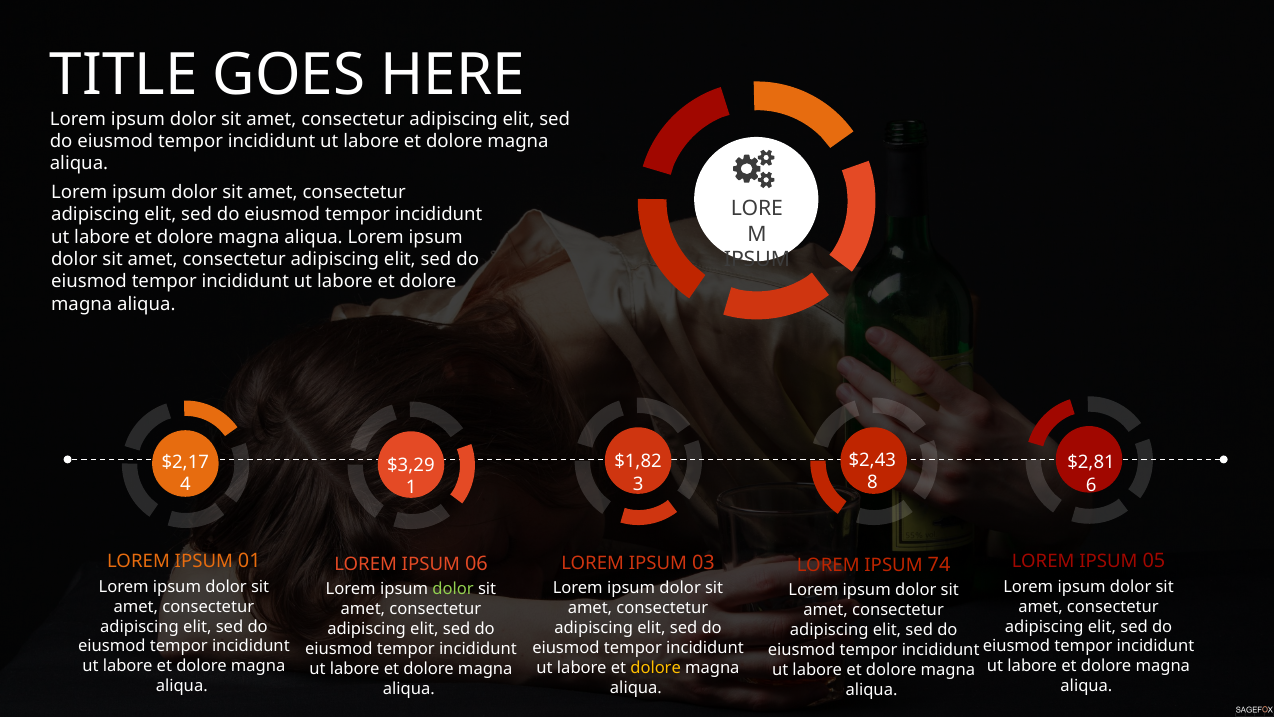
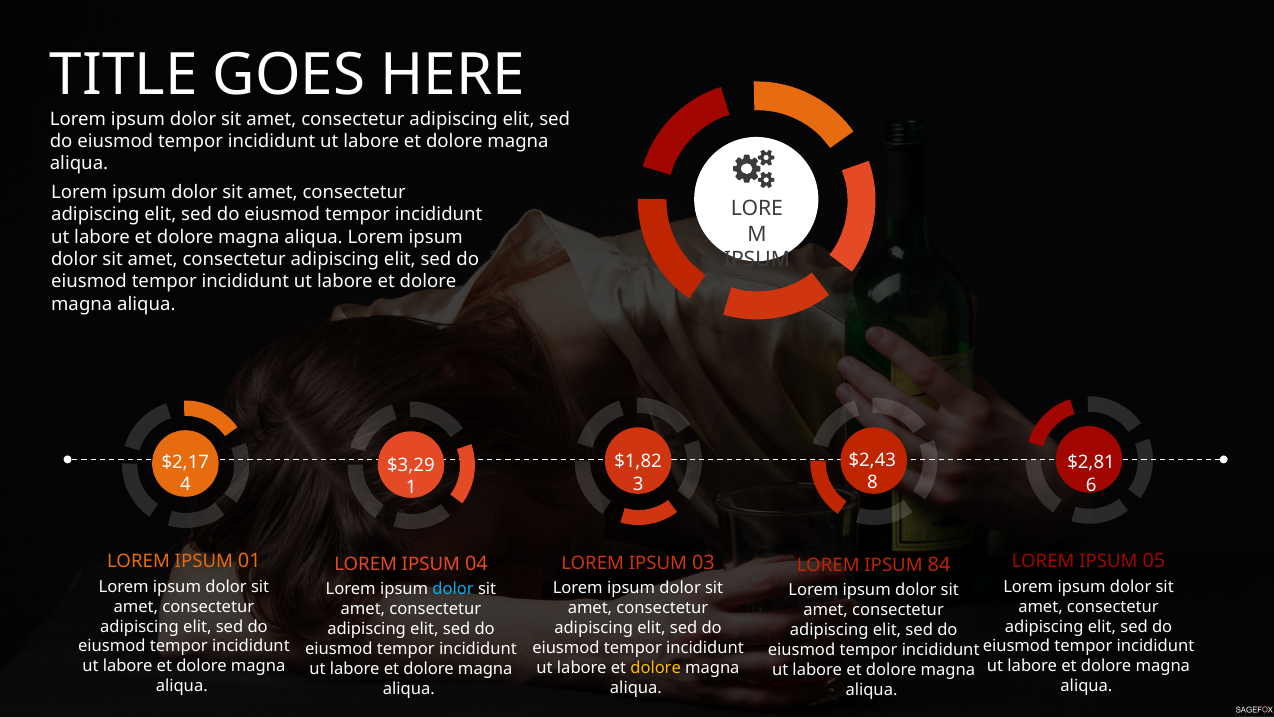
06: 06 -> 04
74: 74 -> 84
dolor at (453, 589) colour: light green -> light blue
